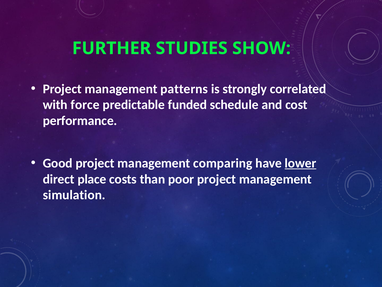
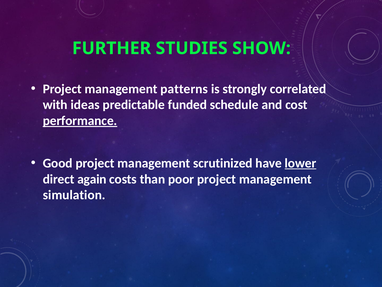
force: force -> ideas
performance underline: none -> present
comparing: comparing -> scrutinized
place: place -> again
